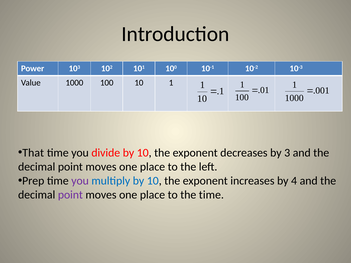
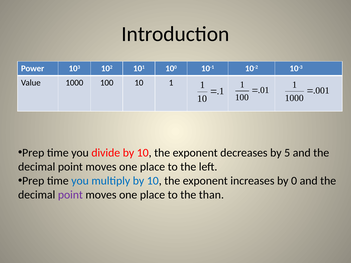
That at (33, 153): That -> Prep
3: 3 -> 5
you at (80, 181) colour: purple -> blue
4: 4 -> 0
the time: time -> than
